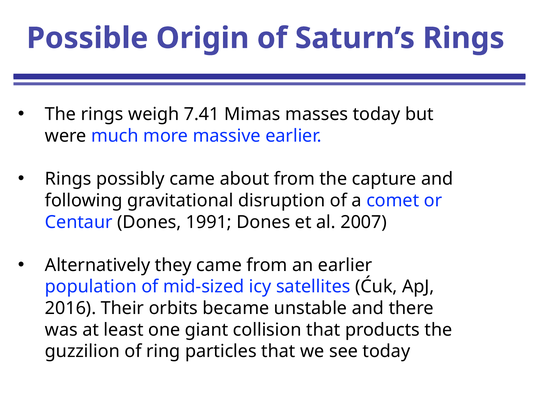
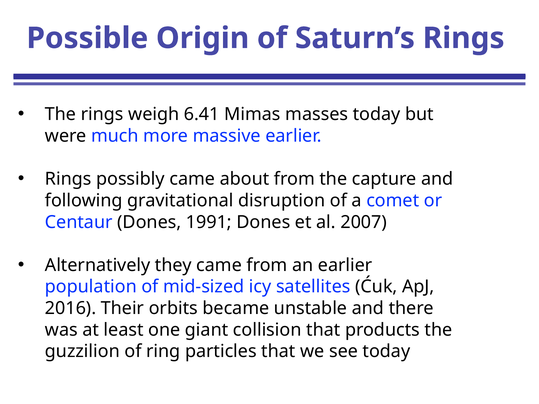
7.41: 7.41 -> 6.41
